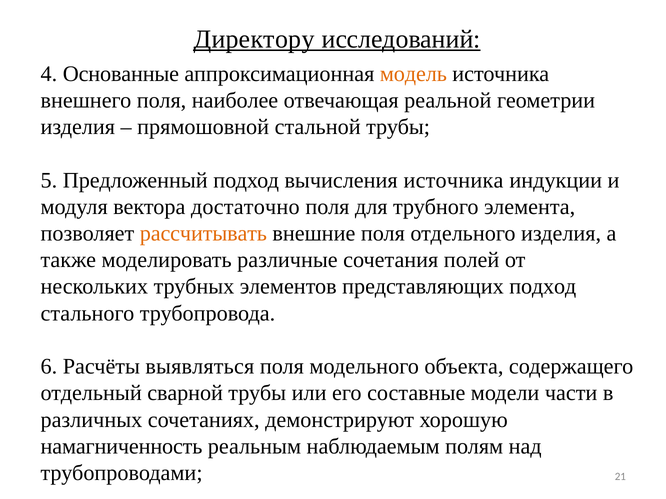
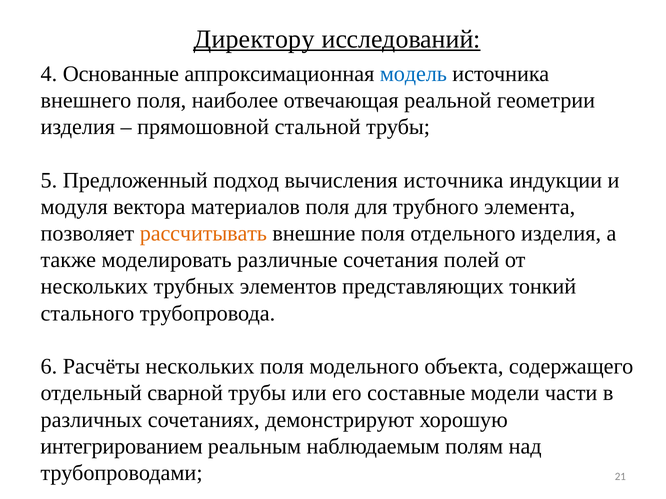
модель colour: orange -> blue
достаточно: достаточно -> материалов
представляющих подход: подход -> тонкий
Расчёты выявляться: выявляться -> нескольких
намагниченность: намагниченность -> интегрированием
